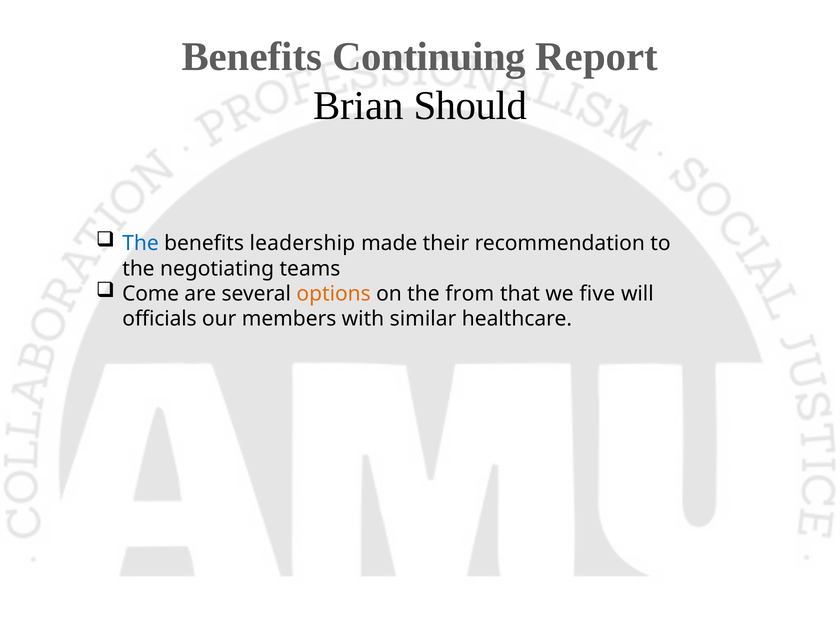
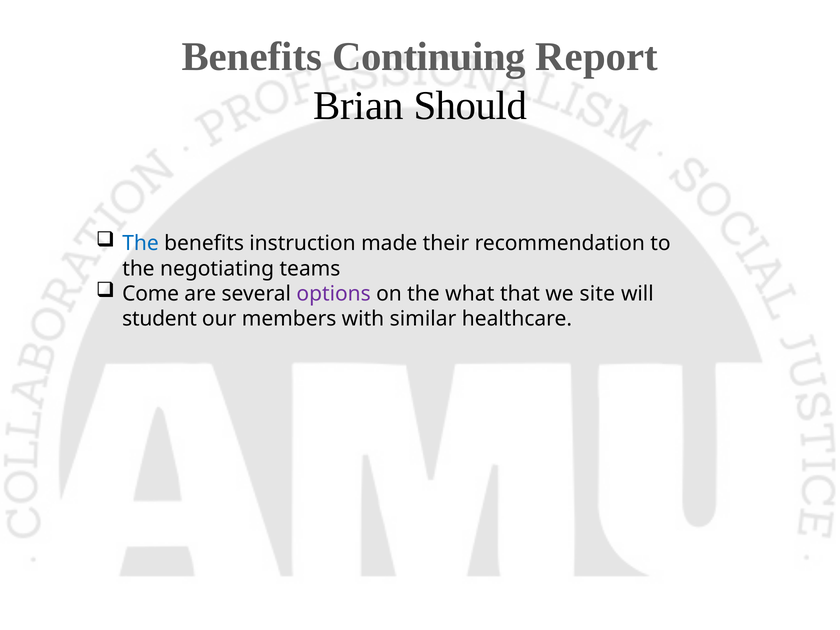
leadership: leadership -> instruction
options colour: orange -> purple
from: from -> what
five: five -> site
officials: officials -> student
